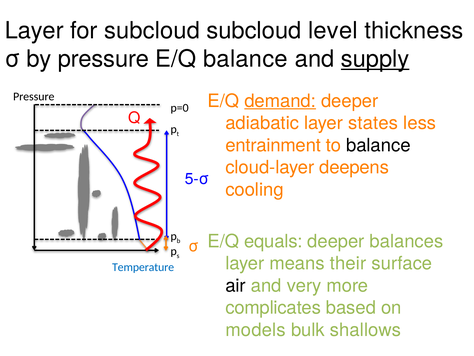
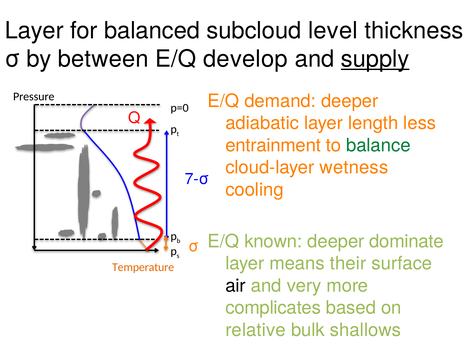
for subcloud: subcloud -> balanced
by pressure: pressure -> between
E/Q balance: balance -> develop
demand underline: present -> none
states: states -> length
balance at (378, 145) colour: black -> green
deepens: deepens -> wetness
5-σ: 5-σ -> 7-σ
equals: equals -> known
balances: balances -> dominate
Temperature colour: blue -> orange
models: models -> relative
